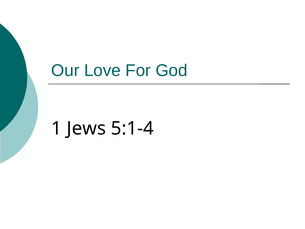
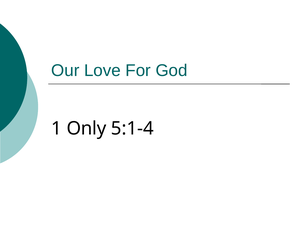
Jews: Jews -> Only
